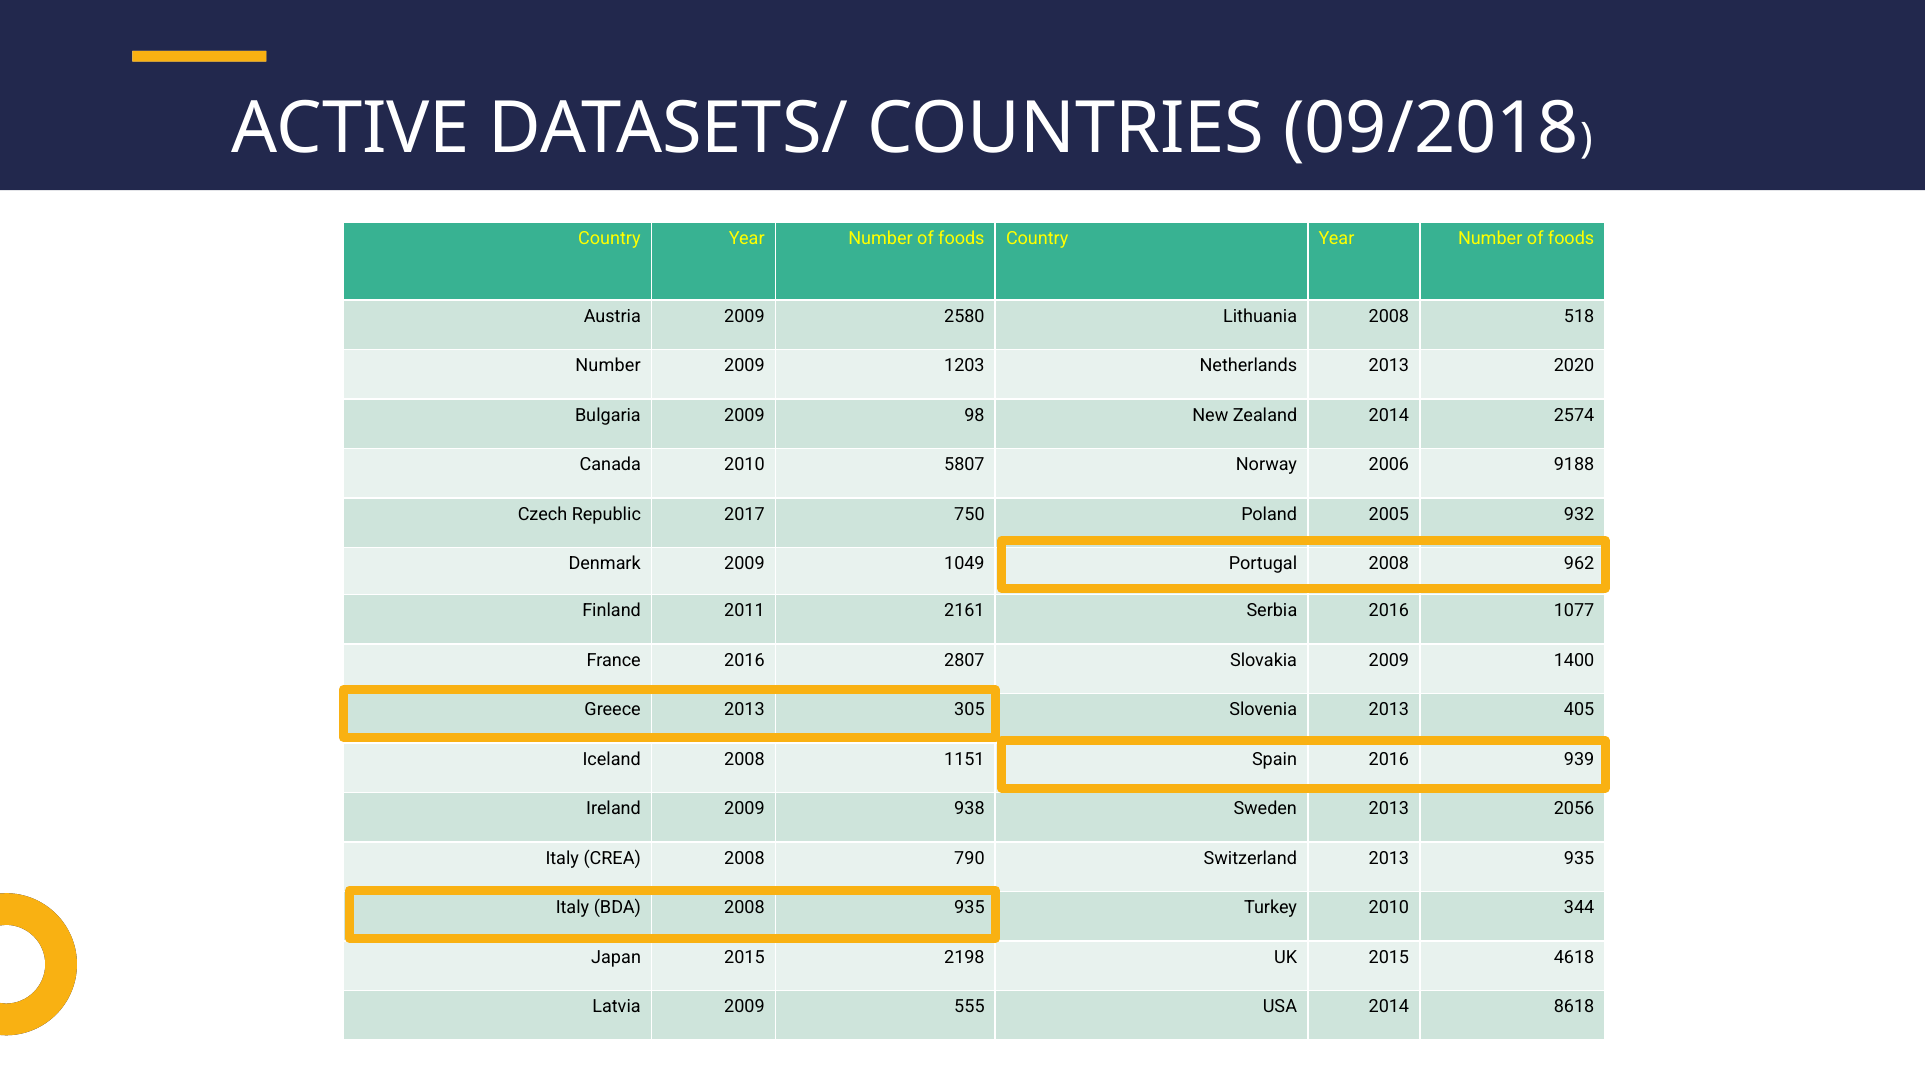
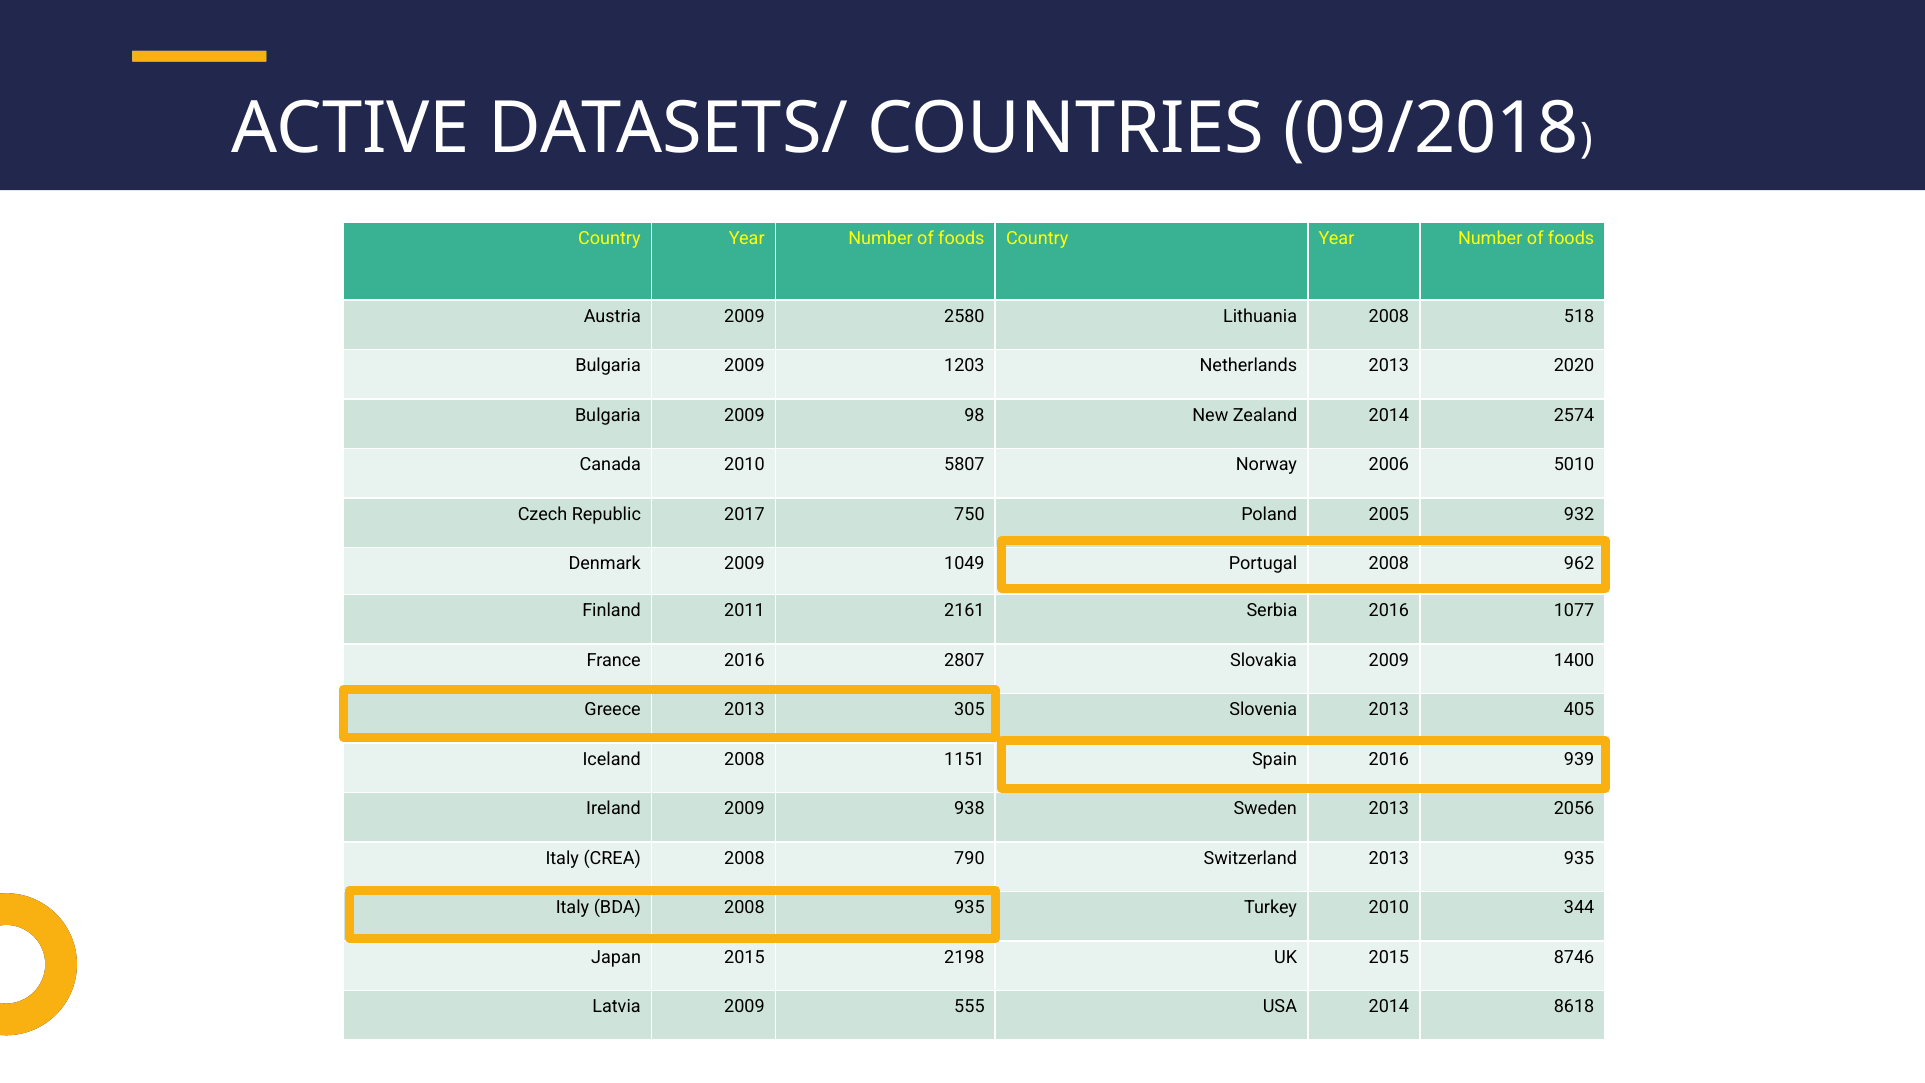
Number at (608, 366): Number -> Bulgaria
9188: 9188 -> 5010
4618: 4618 -> 8746
